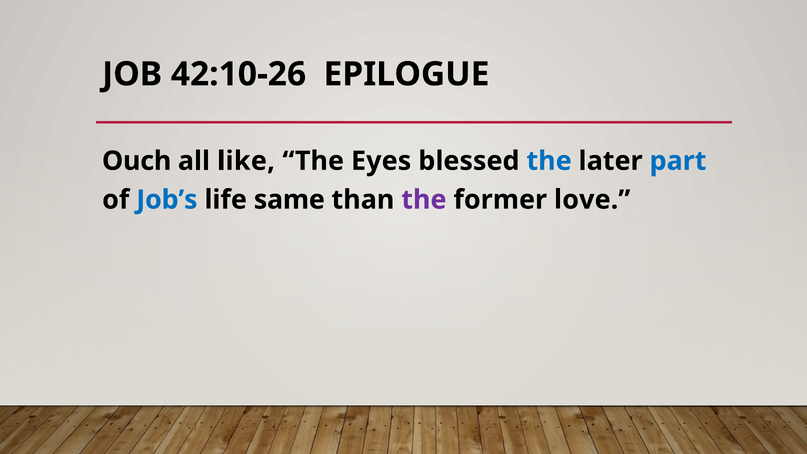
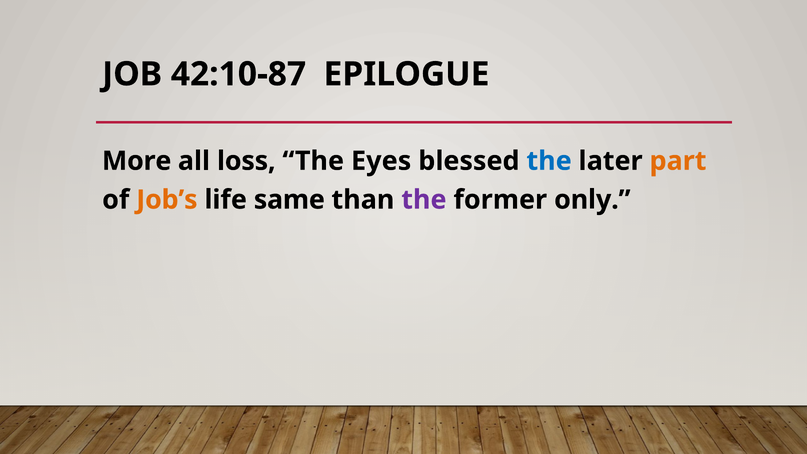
42:10-26: 42:10-26 -> 42:10-87
Ouch: Ouch -> More
like: like -> loss
part colour: blue -> orange
Job’s colour: blue -> orange
love: love -> only
